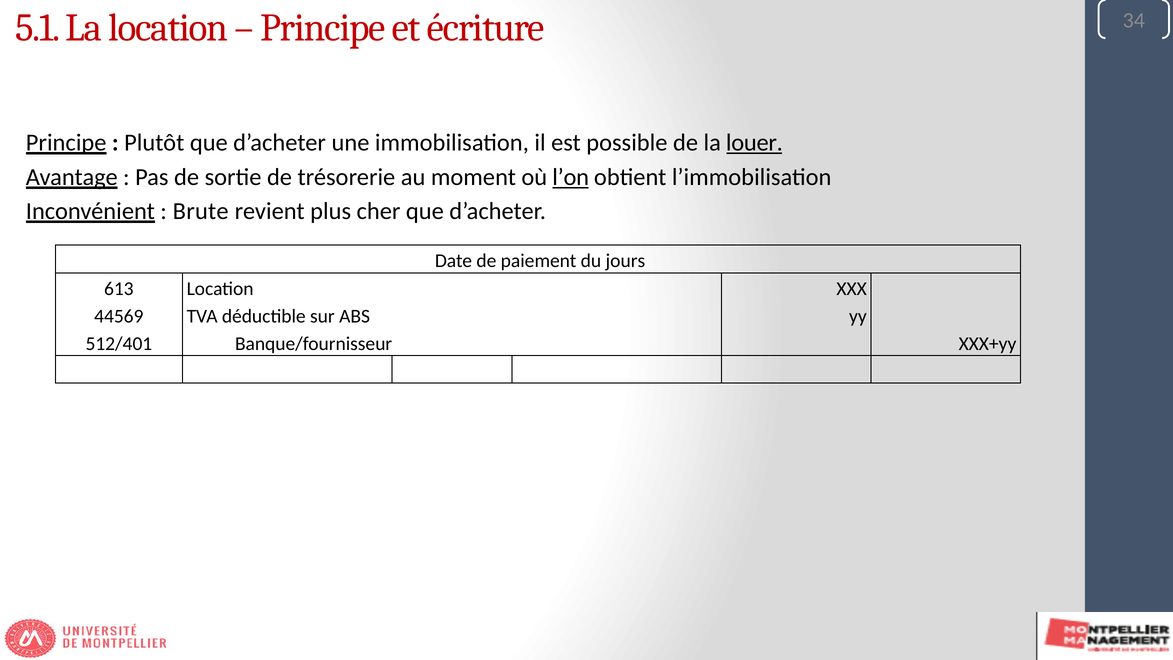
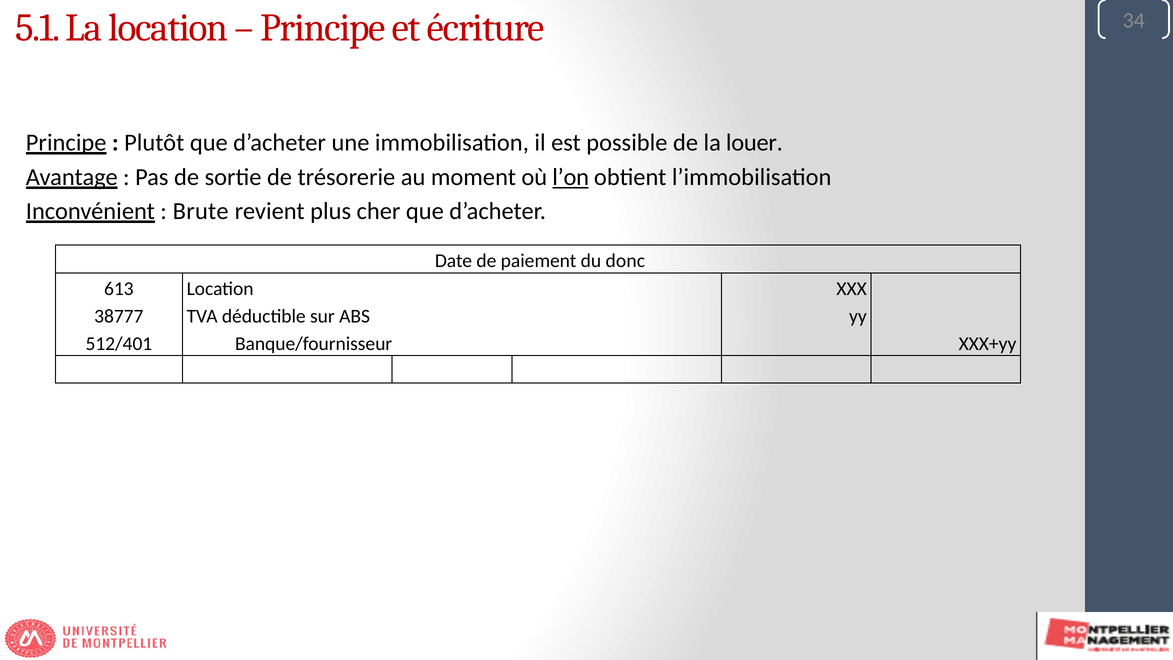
louer underline: present -> none
jours: jours -> donc
44569: 44569 -> 38777
